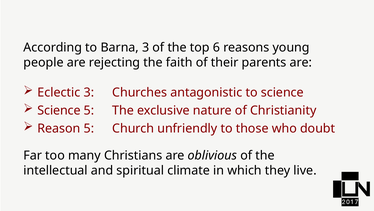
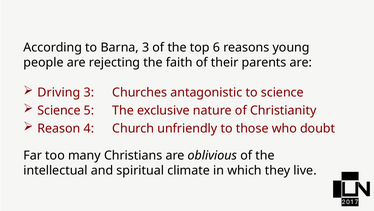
Eclectic: Eclectic -> Driving
Reason 5: 5 -> 4
